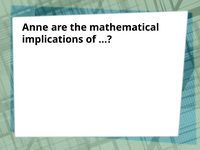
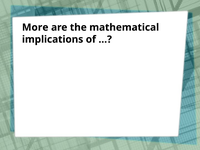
Anne: Anne -> More
